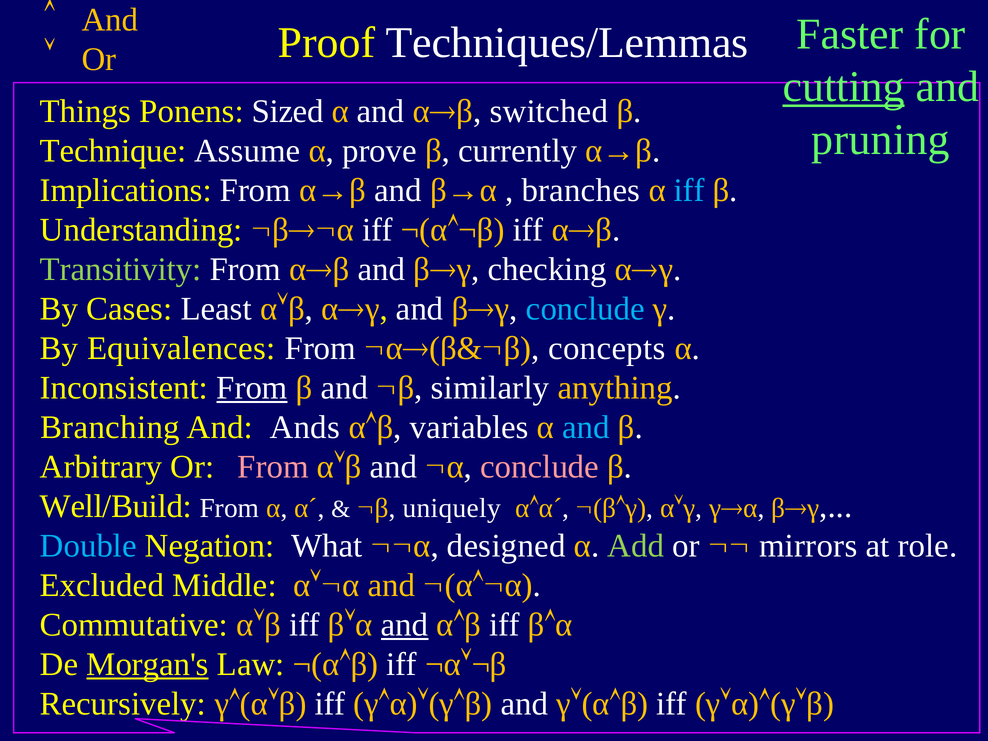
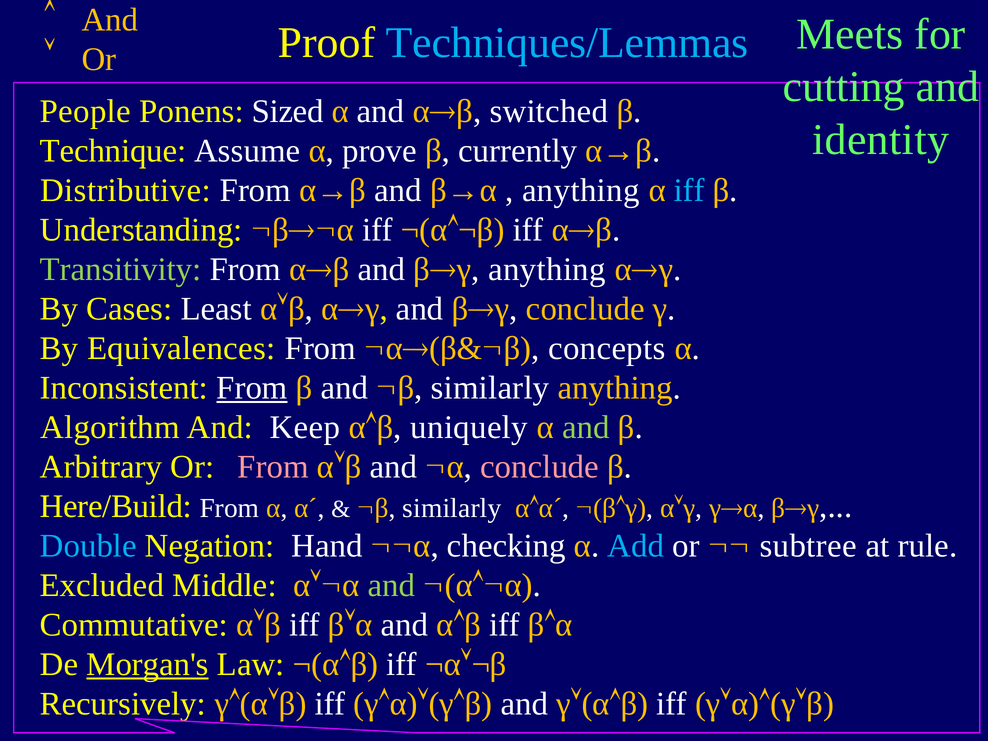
Faster: Faster -> Meets
Techniques/Lemmas colour: white -> light blue
cutting underline: present -> none
Things: Things -> People
pruning: pruning -> identity
Implications: Implications -> Distributive
branches at (581, 190): branches -> anything
γ checking: checking -> anything
conclude at (585, 309) colour: light blue -> yellow
Branching: Branching -> Algorithm
Ands: Ands -> Keep
variables: variables -> uniquely
and at (586, 427) colour: light blue -> light green
Well/Build: Well/Build -> Here/Build
β uniquely: uniquely -> similarly
What: What -> Hand
designed: designed -> checking
Add colour: light green -> light blue
mirrors: mirrors -> subtree
role: role -> rule
and at (392, 585) colour: yellow -> light green
and at (405, 625) underline: present -> none
